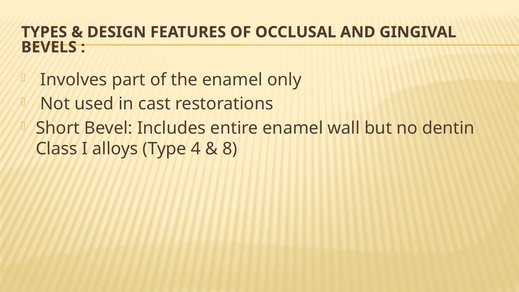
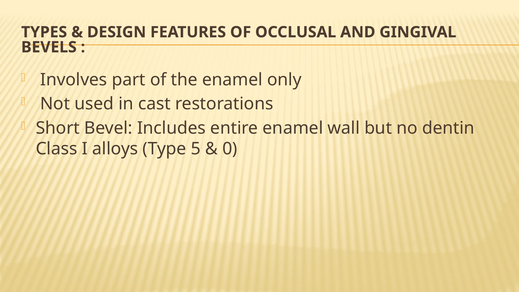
4: 4 -> 5
8: 8 -> 0
